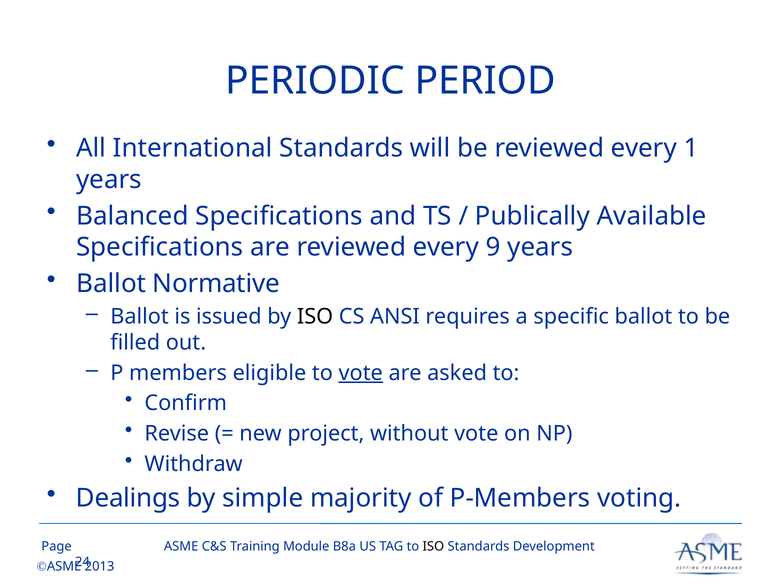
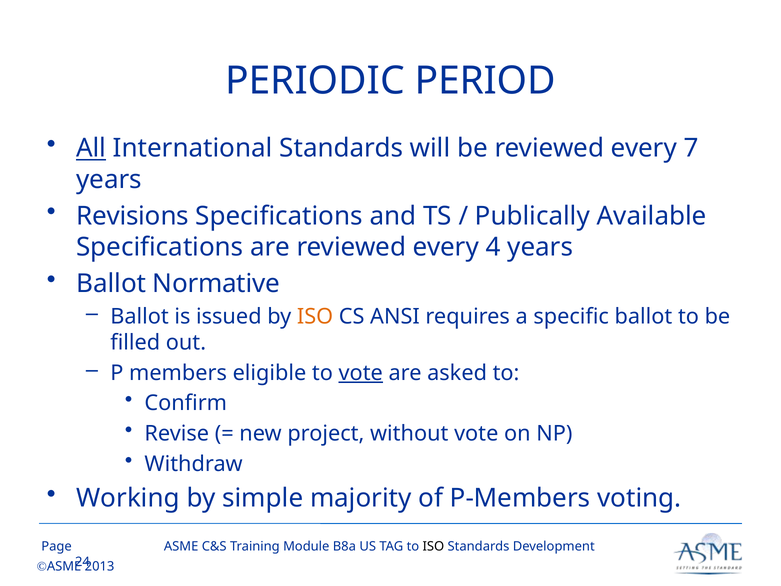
All underline: none -> present
1: 1 -> 7
Balanced: Balanced -> Revisions
9: 9 -> 4
ISO at (315, 316) colour: black -> orange
Dealings: Dealings -> Working
